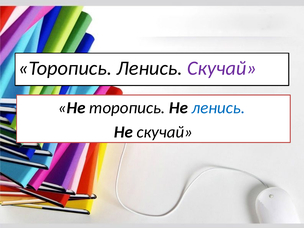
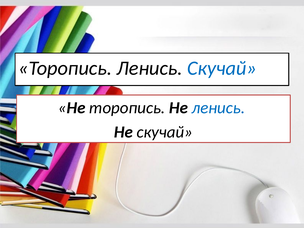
Скучай at (222, 68) colour: purple -> blue
